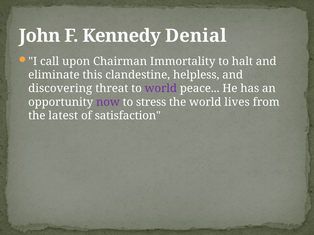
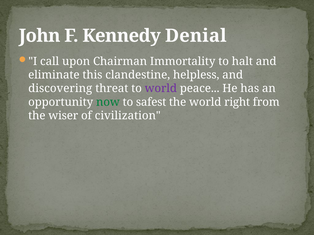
now colour: purple -> green
stress: stress -> safest
lives: lives -> right
latest: latest -> wiser
satisfaction: satisfaction -> civilization
